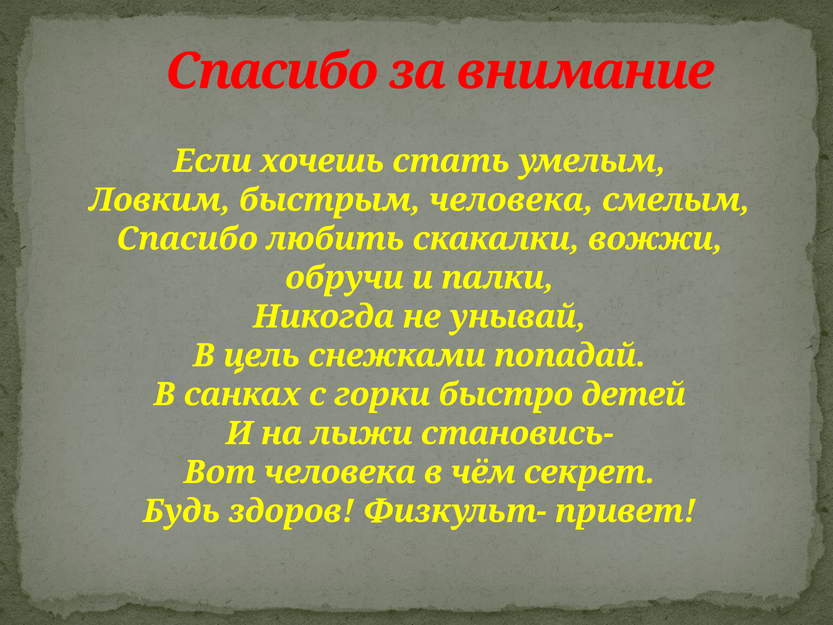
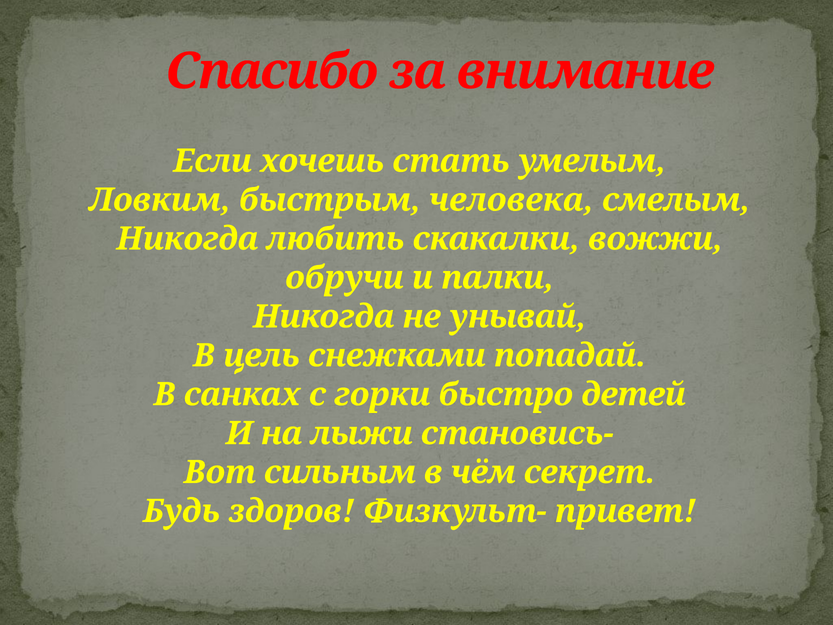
Спасибо at (187, 239): Спасибо -> Никогда
Вот человека: человека -> сильным
